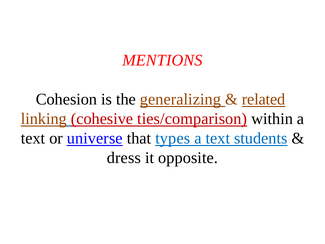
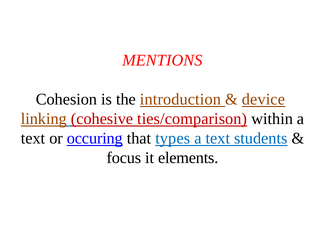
generalizing: generalizing -> introduction
related: related -> device
universe: universe -> occuring
dress: dress -> focus
opposite: opposite -> elements
